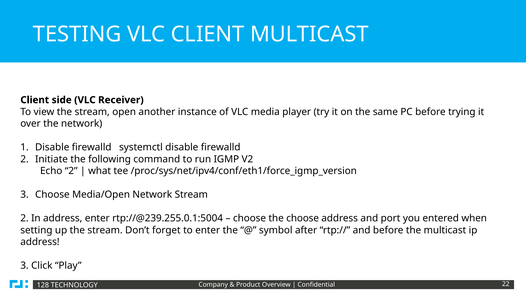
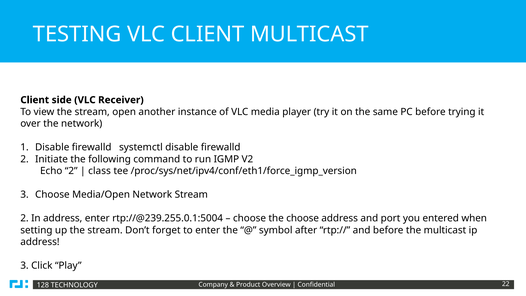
what: what -> class
